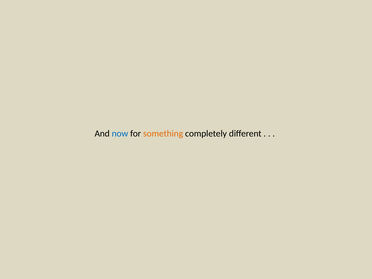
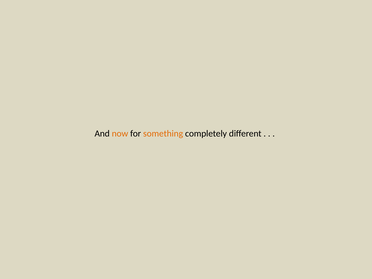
now colour: blue -> orange
